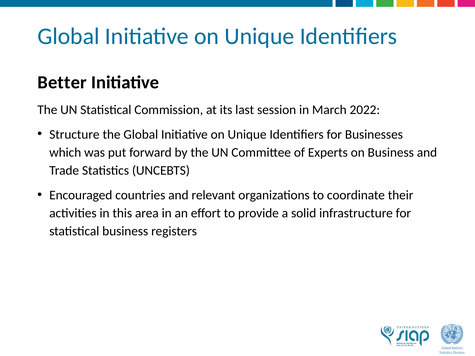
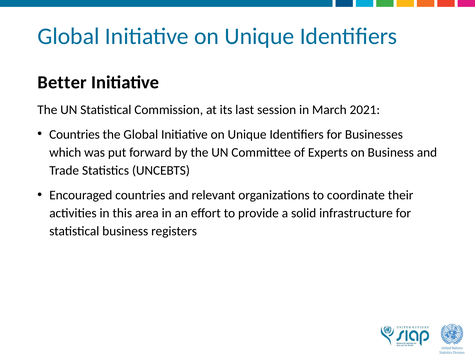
2022: 2022 -> 2021
Structure at (74, 134): Structure -> Countries
